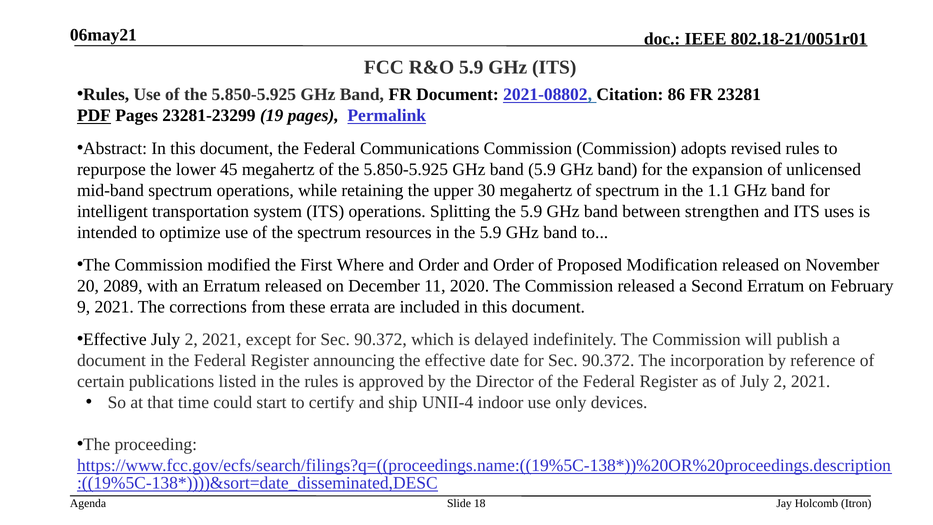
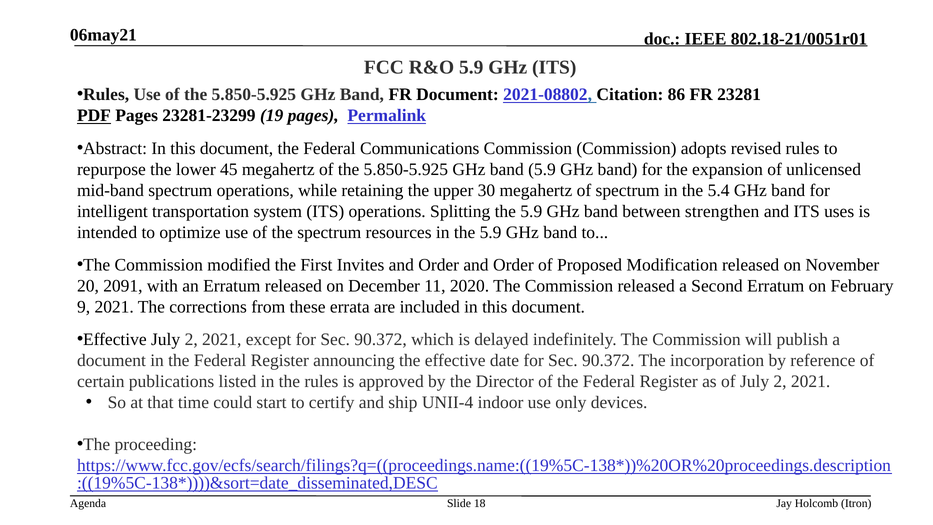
1.1: 1.1 -> 5.4
Where: Where -> Invites
2089: 2089 -> 2091
